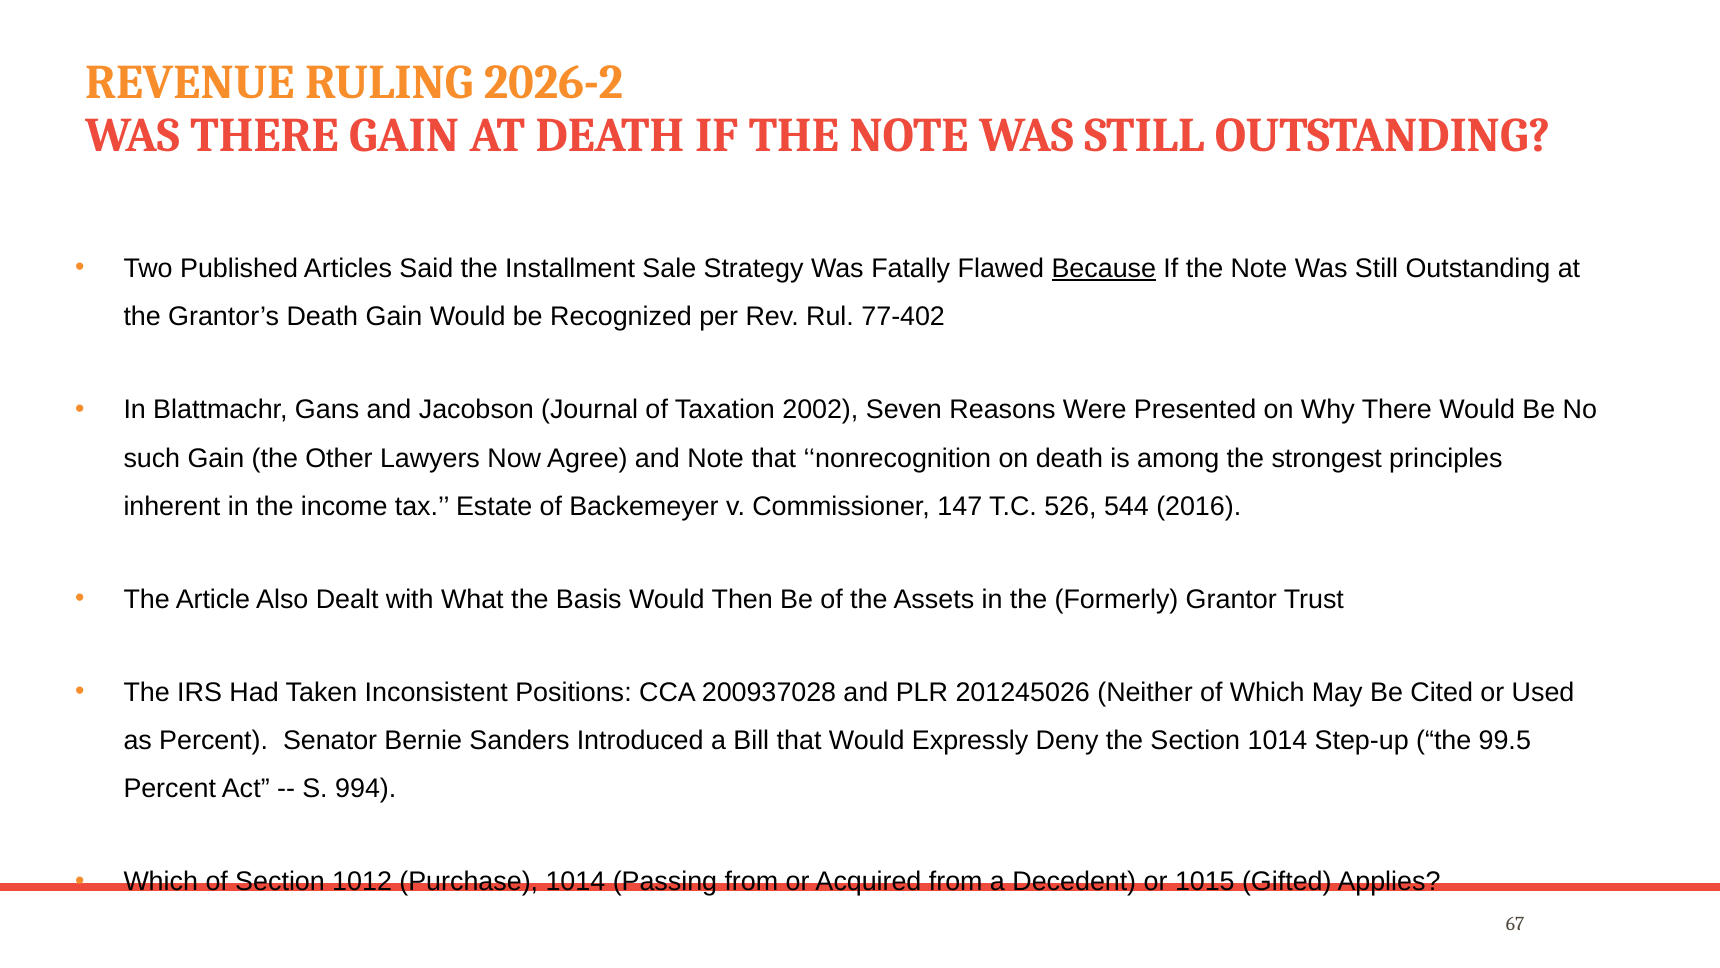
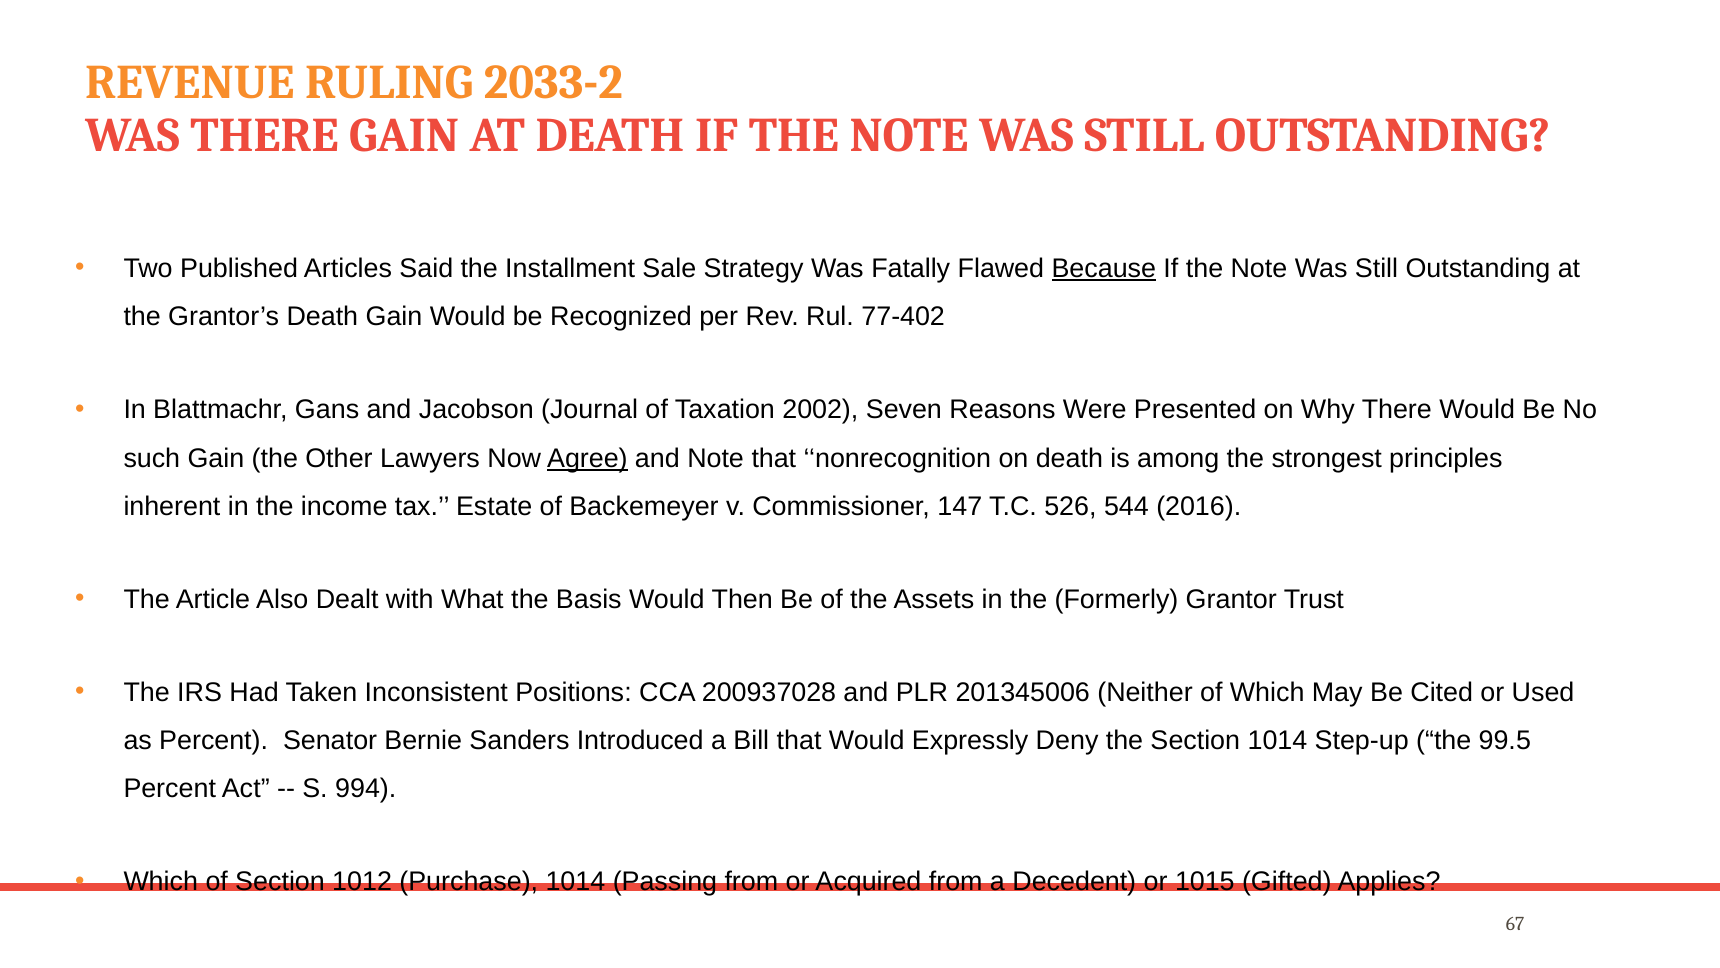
2026-2: 2026-2 -> 2033-2
Agree underline: none -> present
201245026: 201245026 -> 201345006
